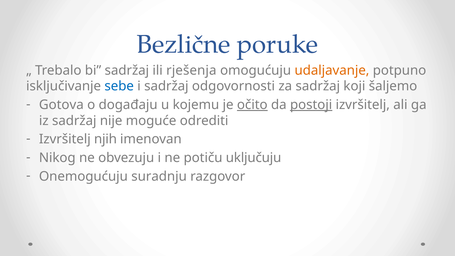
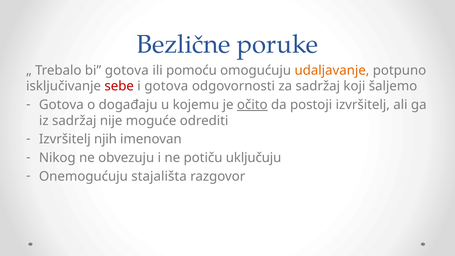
bi sadržaj: sadržaj -> gotova
rješenja: rješenja -> pomoću
sebe colour: blue -> red
i sadržaj: sadržaj -> gotova
postoji underline: present -> none
suradnju: suradnju -> stajališta
